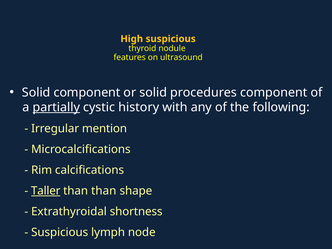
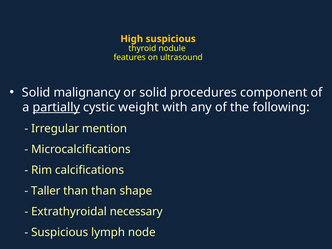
Solid component: component -> malignancy
history: history -> weight
Taller underline: present -> none
shortness: shortness -> necessary
